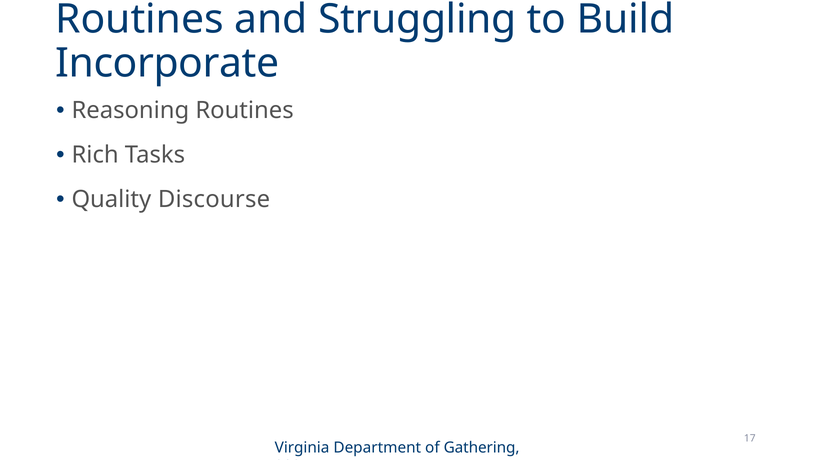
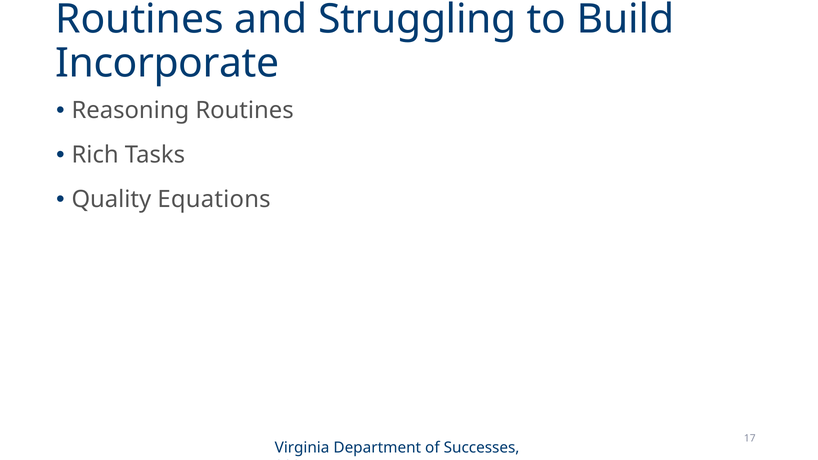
Discourse: Discourse -> Equations
Gathering: Gathering -> Successes
